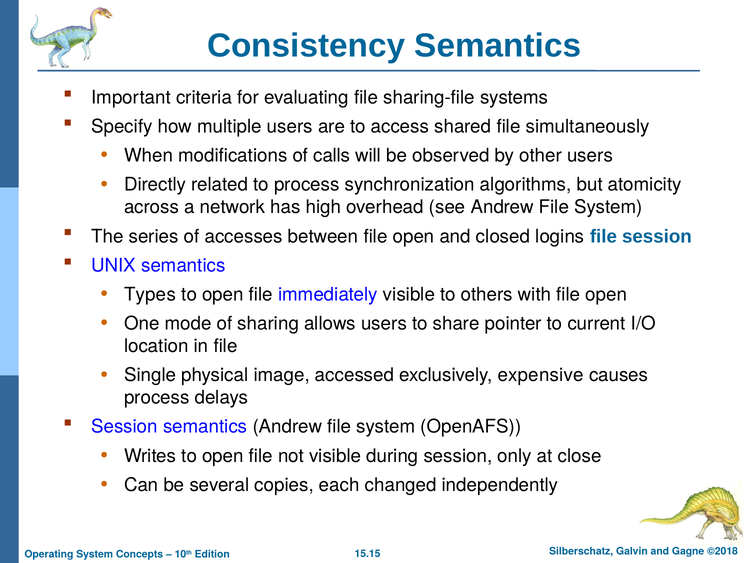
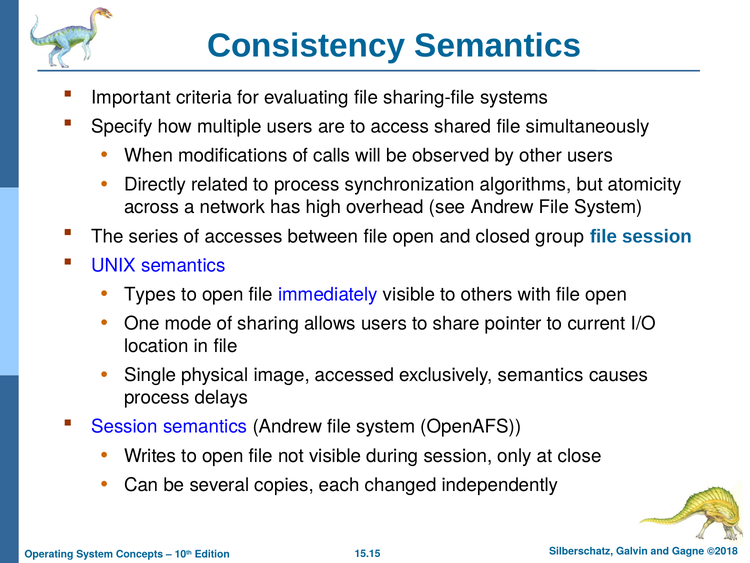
logins: logins -> group
exclusively expensive: expensive -> semantics
